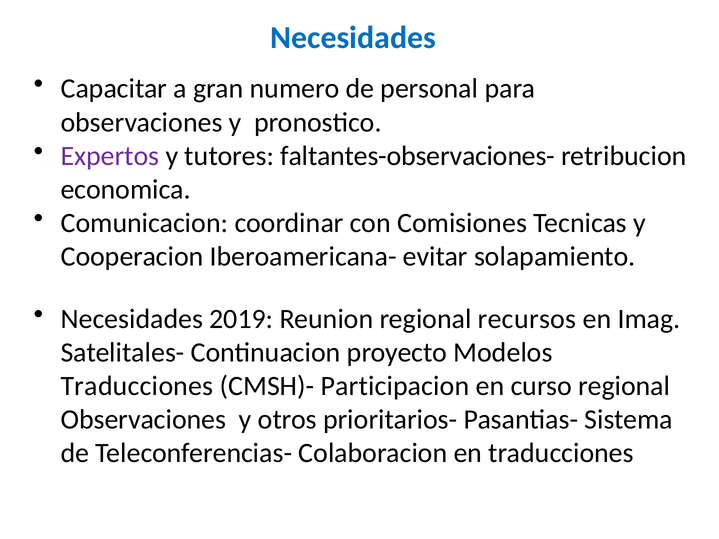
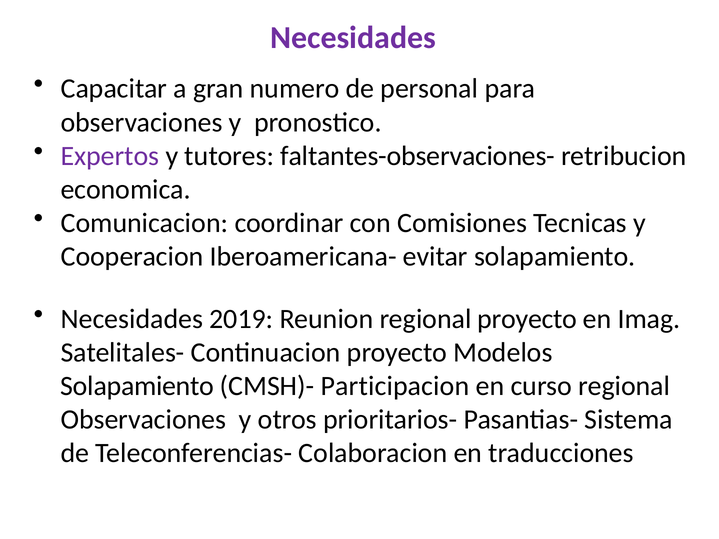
Necesidades at (353, 38) colour: blue -> purple
regional recursos: recursos -> proyecto
Traducciones at (137, 386): Traducciones -> Solapamiento
